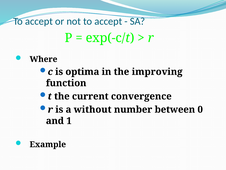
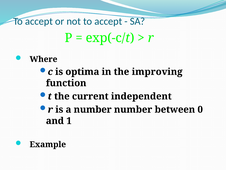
convergence: convergence -> independent
a without: without -> number
